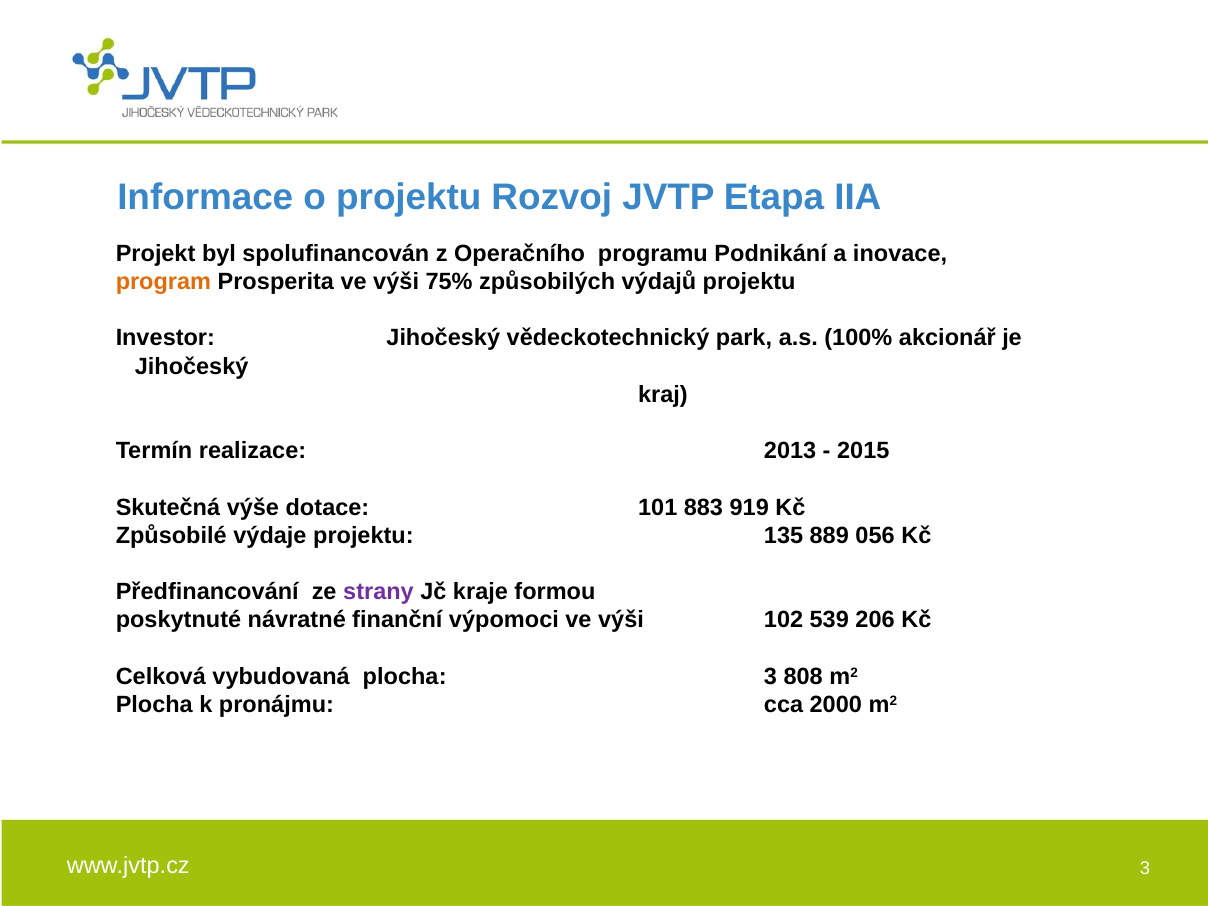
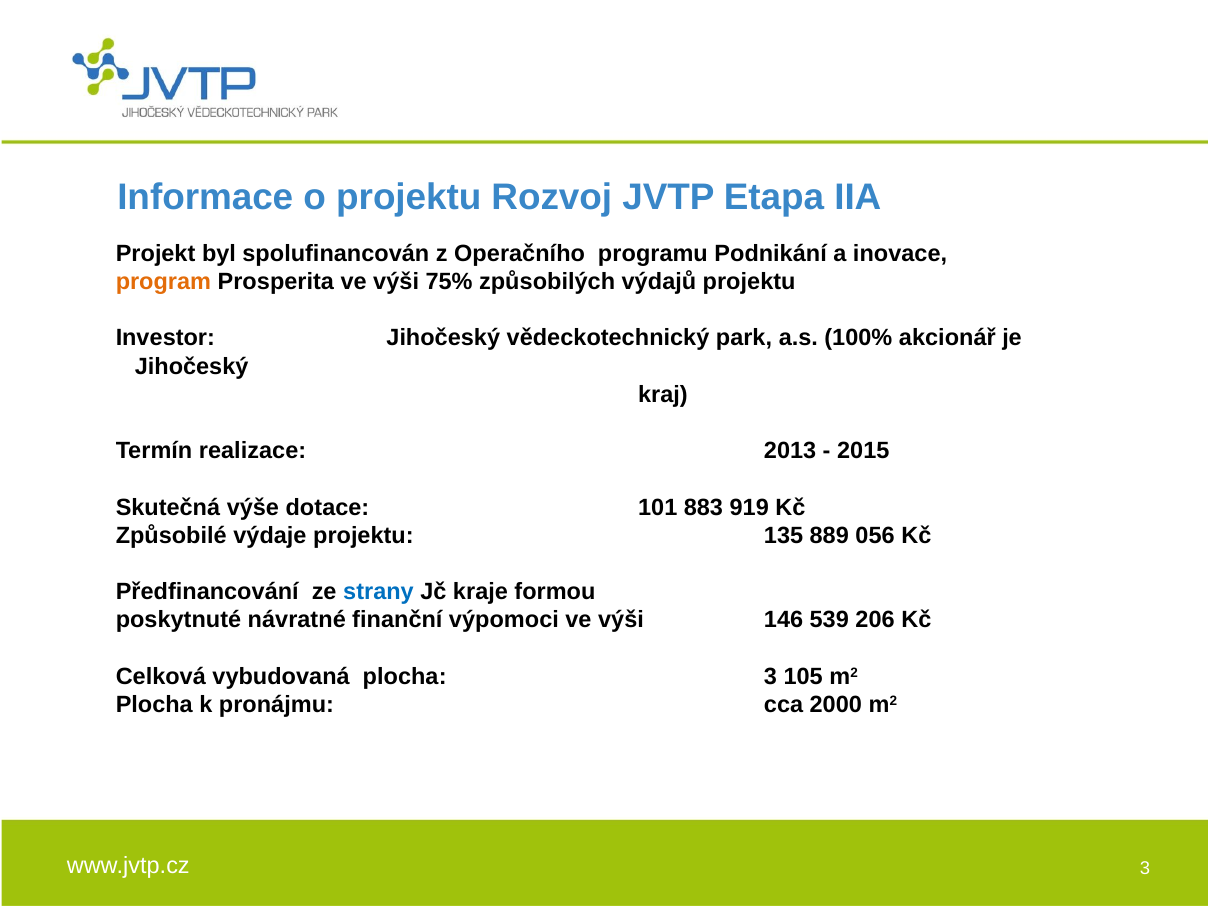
strany colour: purple -> blue
102: 102 -> 146
808: 808 -> 105
